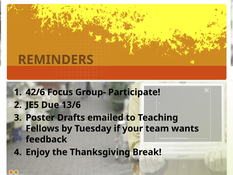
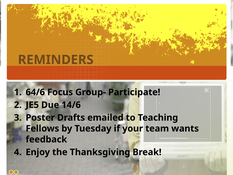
42/6: 42/6 -> 64/6
13/6: 13/6 -> 14/6
